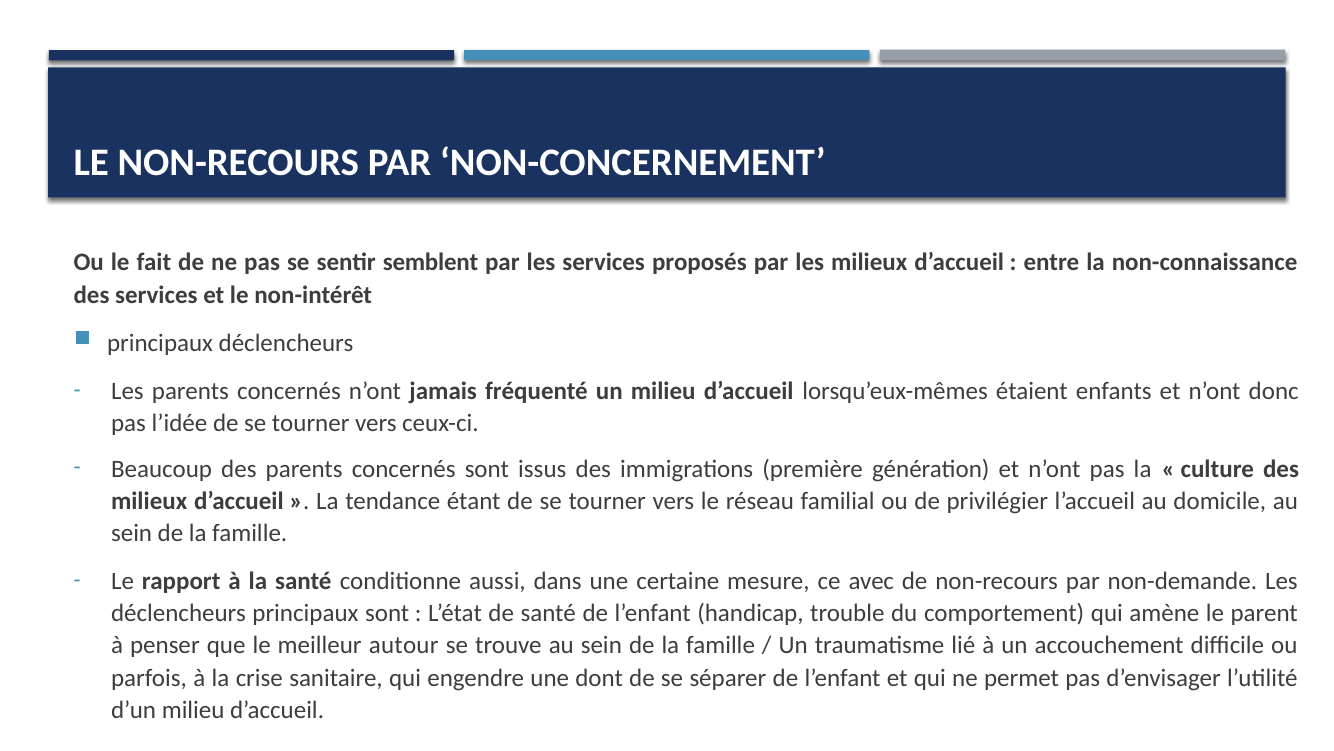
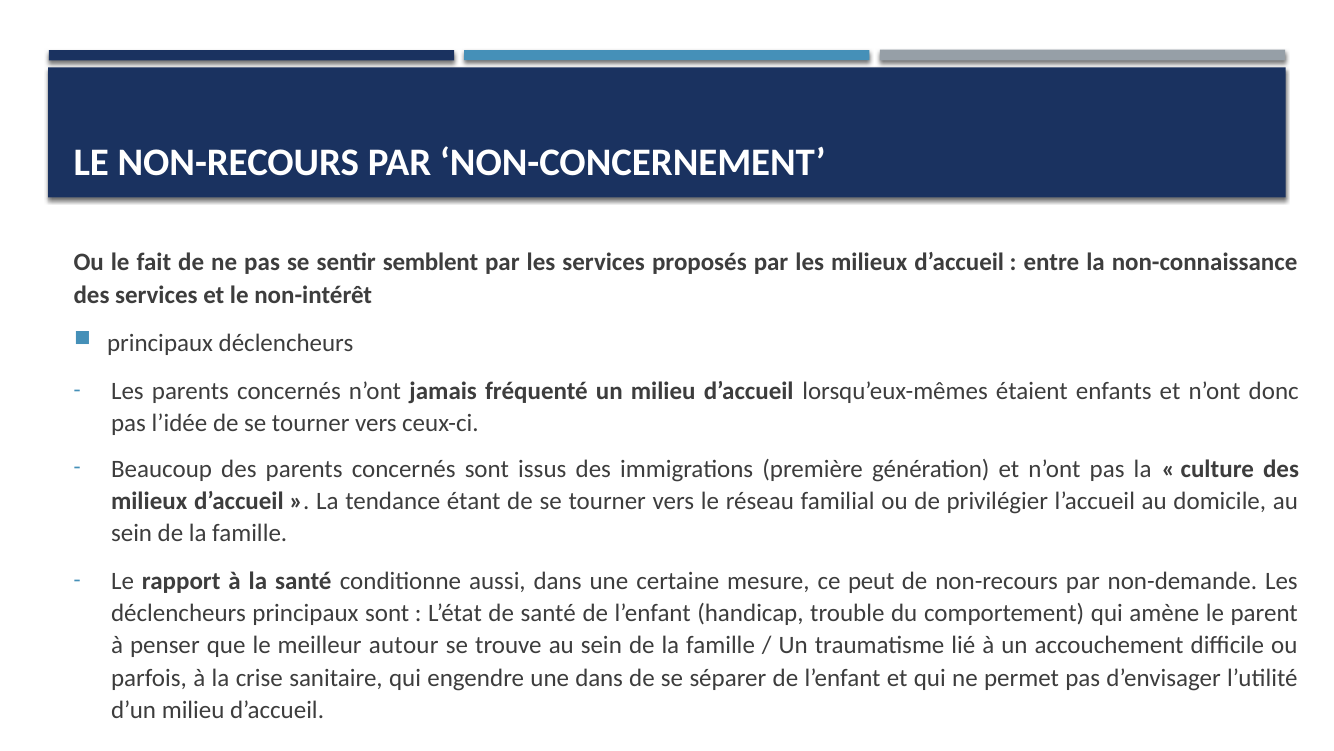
avec: avec -> peut
une dont: dont -> dans
